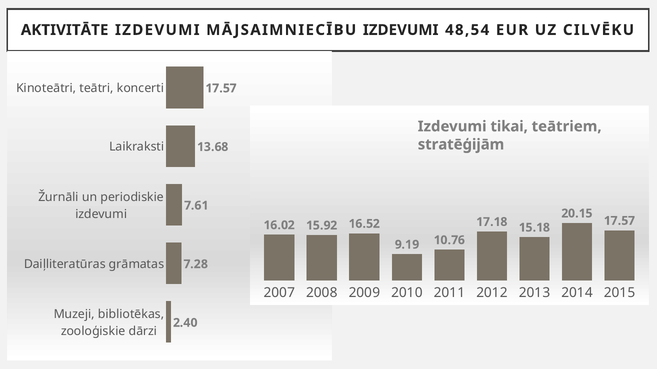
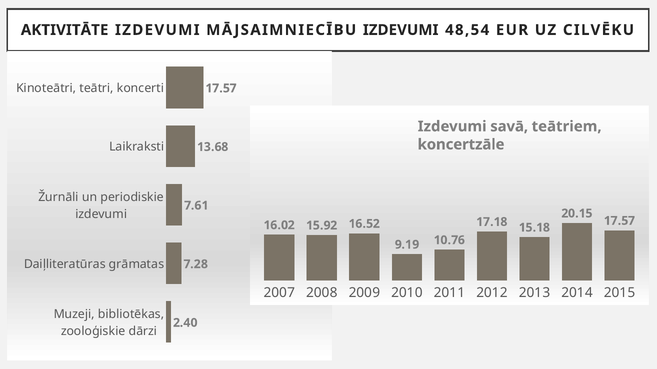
tikai: tikai -> savā
stratēģijām: stratēģijām -> koncertzāle
